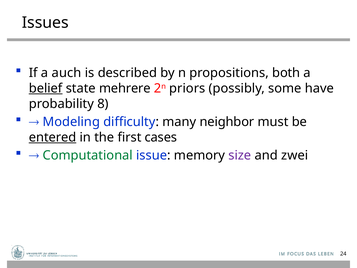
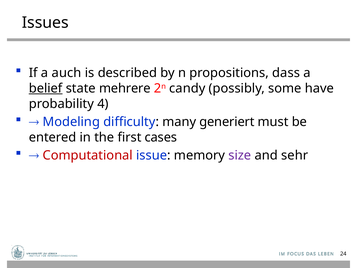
both: both -> dass
priors: priors -> candy
8: 8 -> 4
neighbor: neighbor -> generiert
entered underline: present -> none
Computational colour: green -> red
zwei: zwei -> sehr
